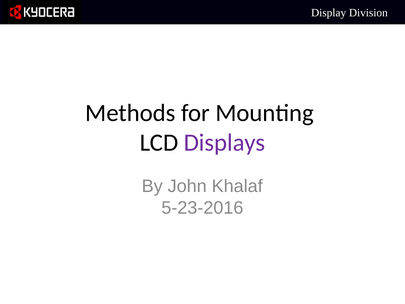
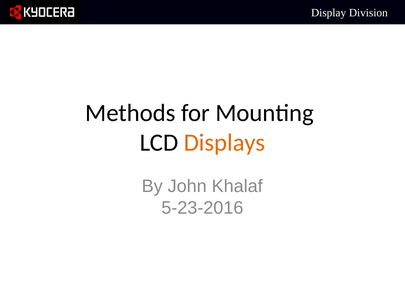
Displays colour: purple -> orange
